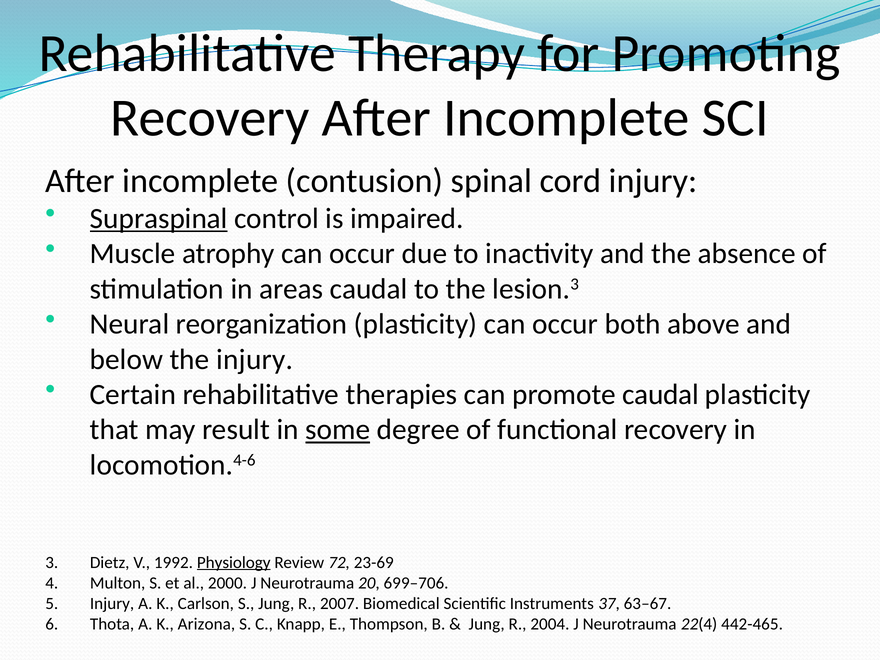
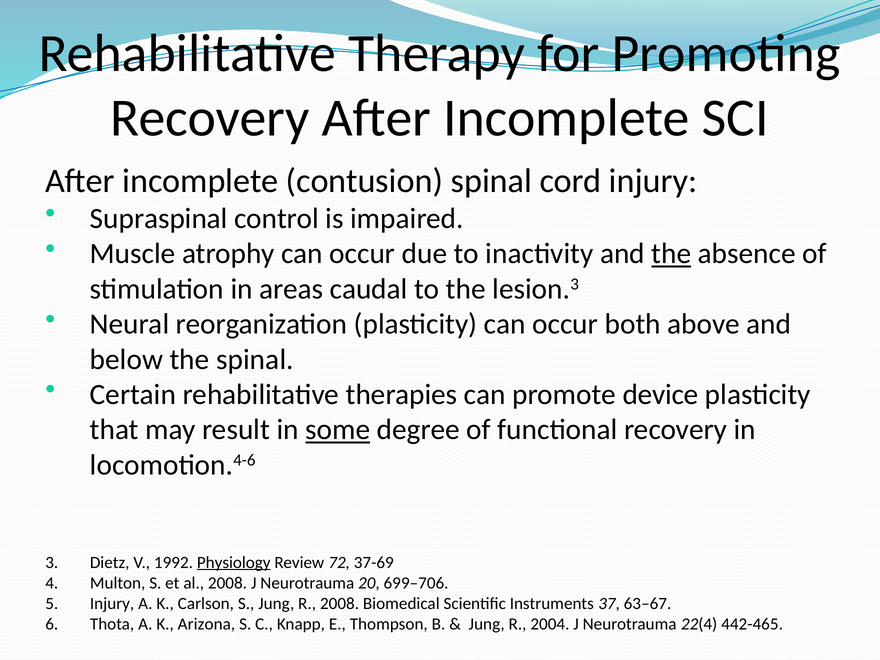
Supraspinal underline: present -> none
the at (671, 254) underline: none -> present
the injury: injury -> spinal
promote caudal: caudal -> device
23-69: 23-69 -> 37-69
al 2000: 2000 -> 2008
R 2007: 2007 -> 2008
